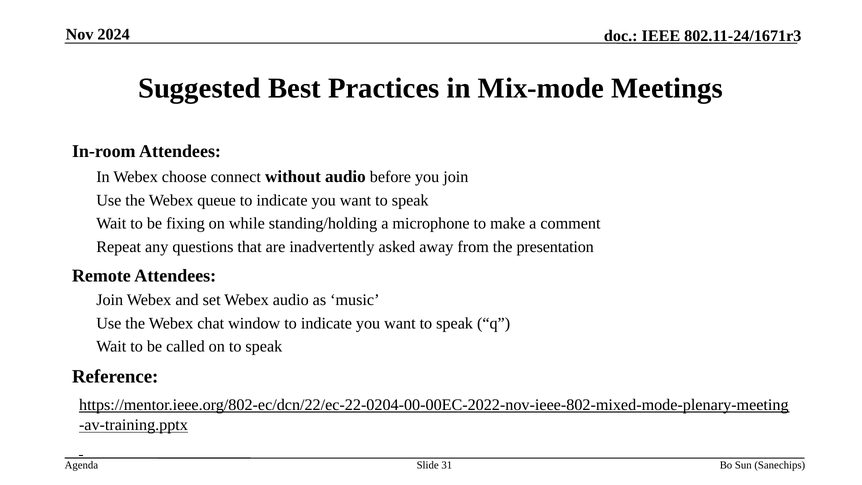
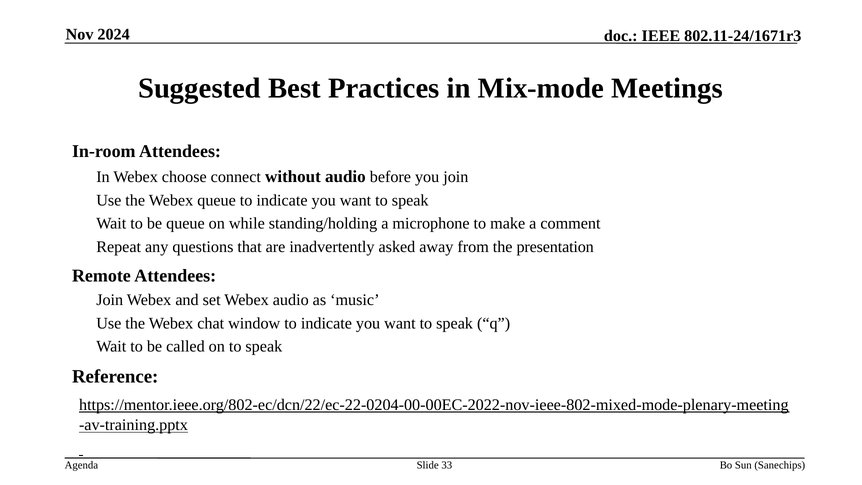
be fixing: fixing -> queue
31: 31 -> 33
